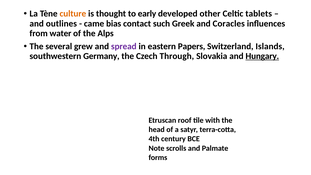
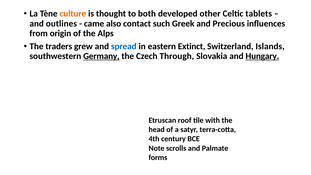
early: early -> both
bias: bias -> also
Coracles: Coracles -> Precious
water: water -> origin
several: several -> traders
spread colour: purple -> blue
Papers: Papers -> Extinct
Germany underline: none -> present
